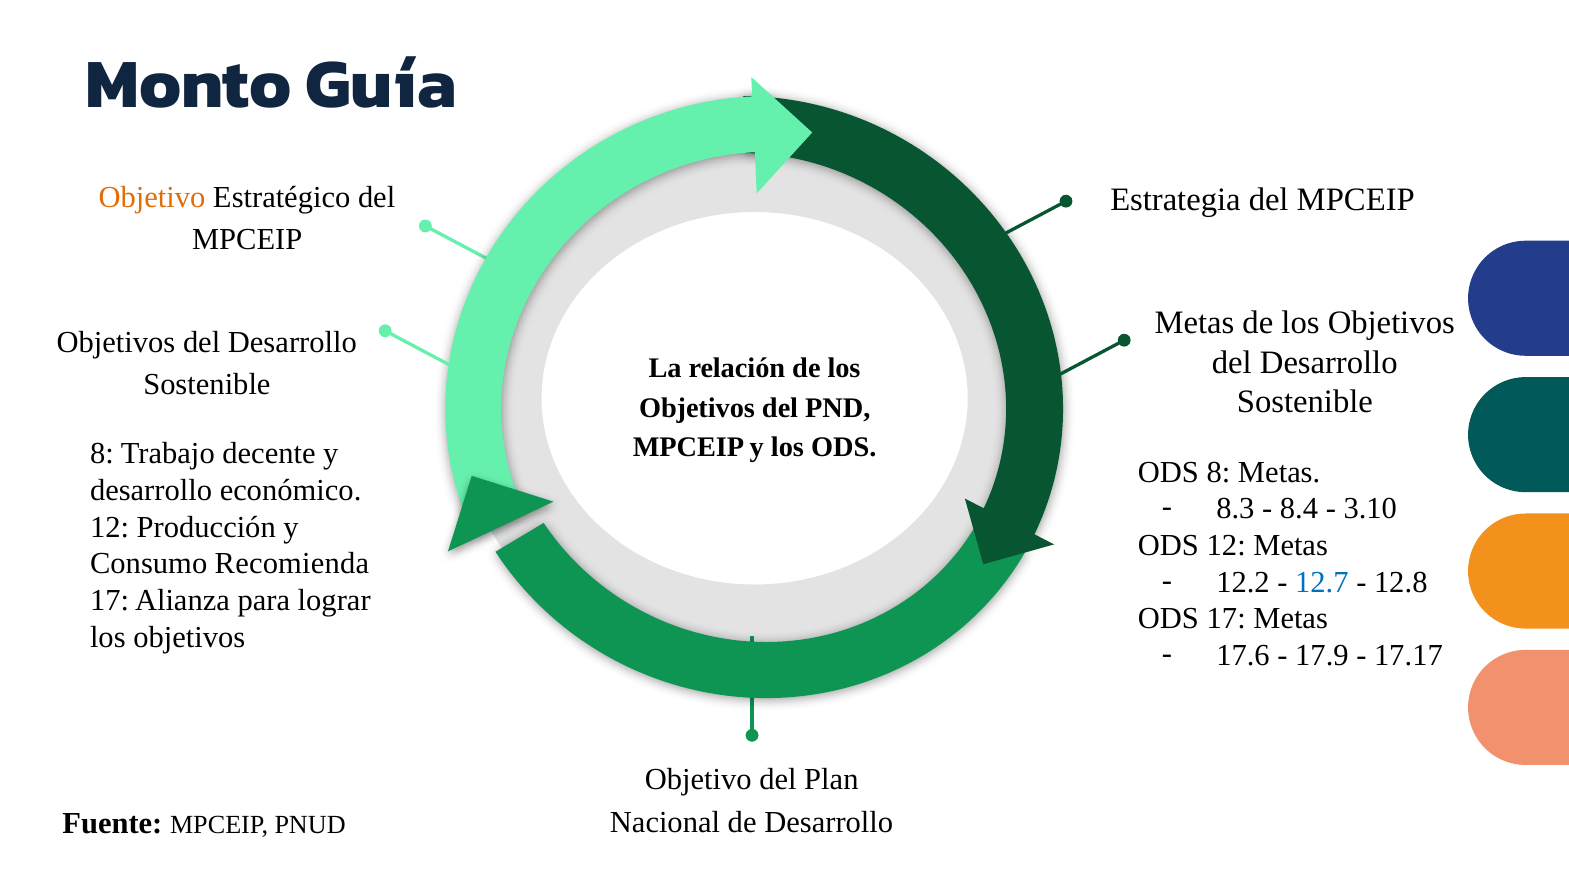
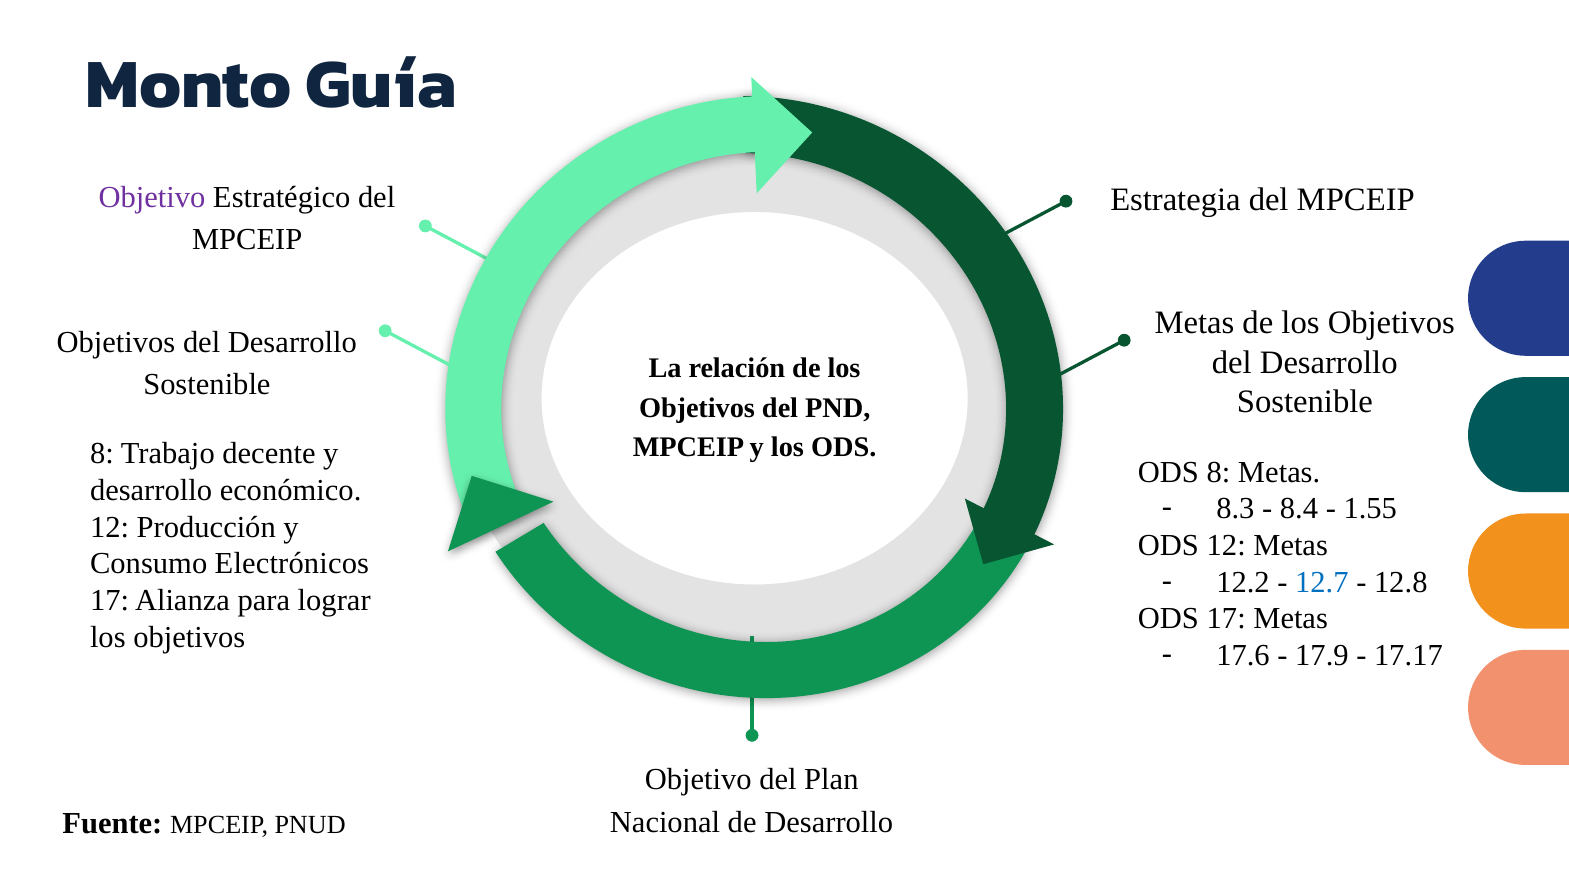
Objetivo at (152, 198) colour: orange -> purple
3.10: 3.10 -> 1.55
Recomienda: Recomienda -> Electrónicos
